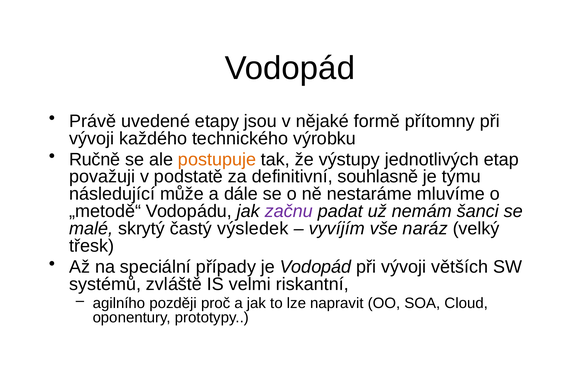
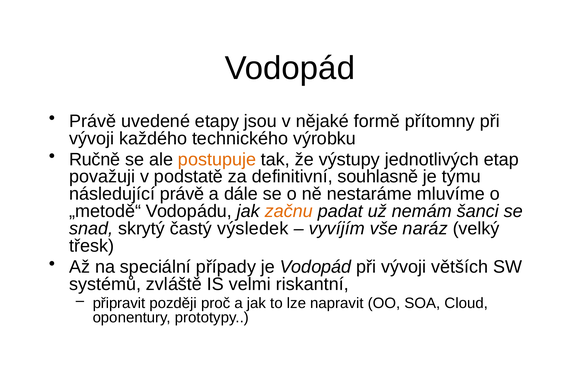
následující může: může -> právě
začnu colour: purple -> orange
malé: malé -> snad
agilního: agilního -> připravit
